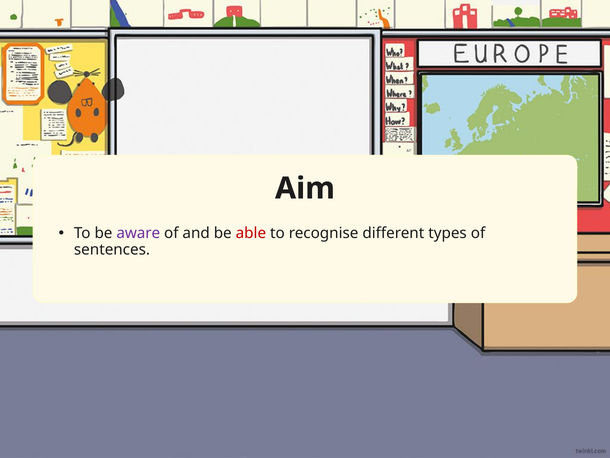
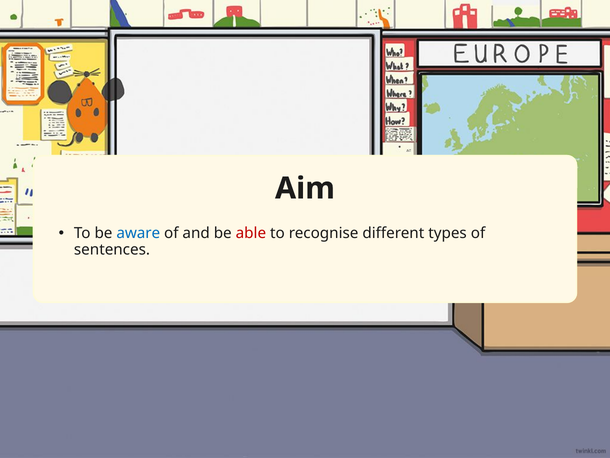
aware colour: purple -> blue
